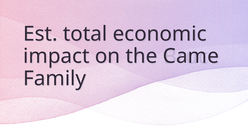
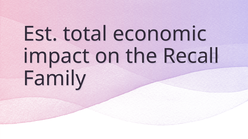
Came: Came -> Recall
